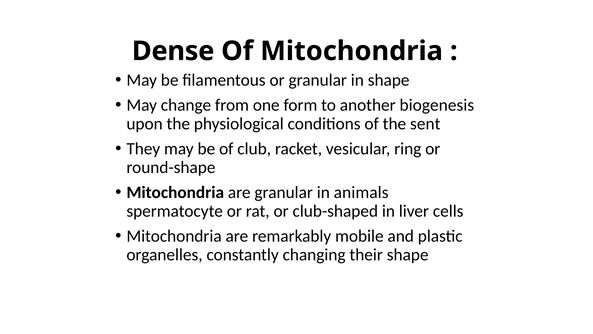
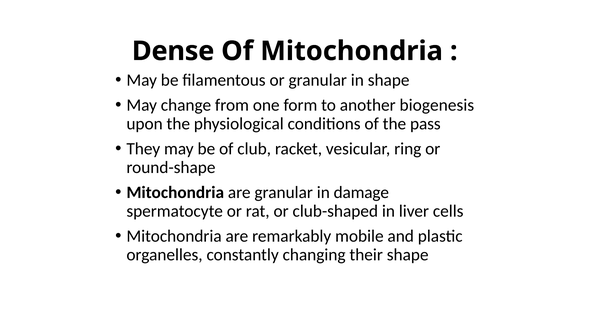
sent: sent -> pass
animals: animals -> damage
